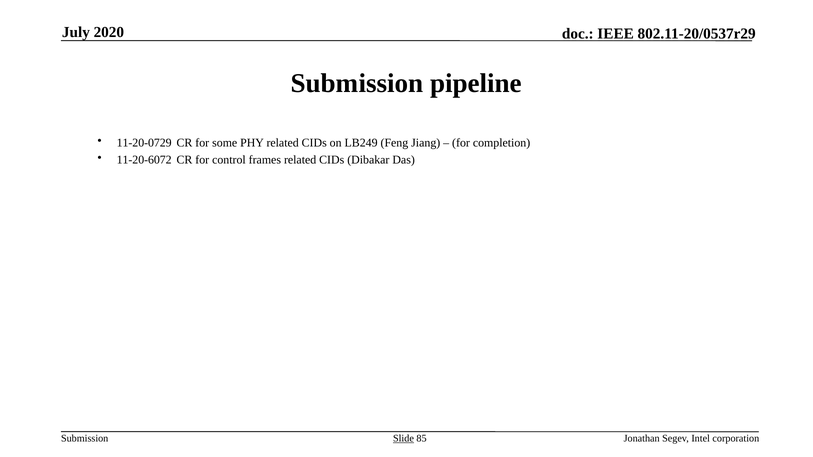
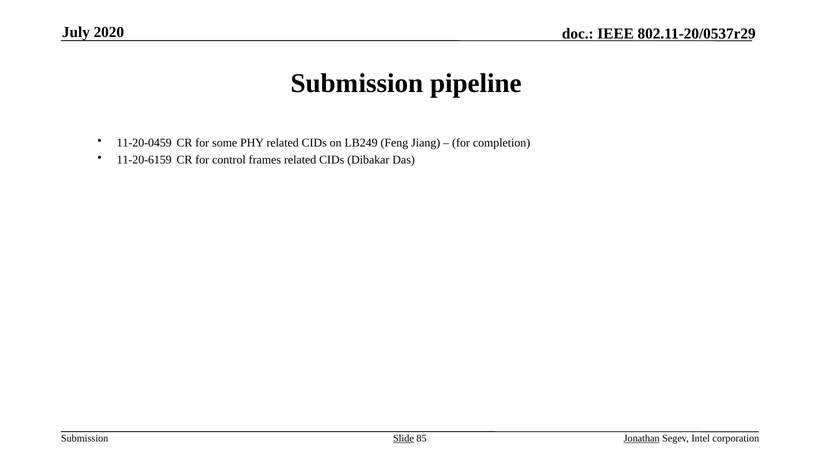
11-20-0729: 11-20-0729 -> 11-20-0459
11-20-6072: 11-20-6072 -> 11-20-6159
Jonathan underline: none -> present
